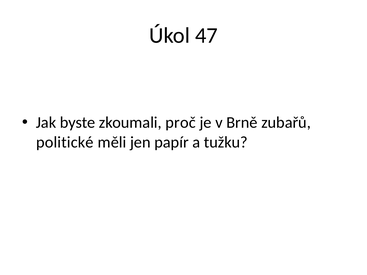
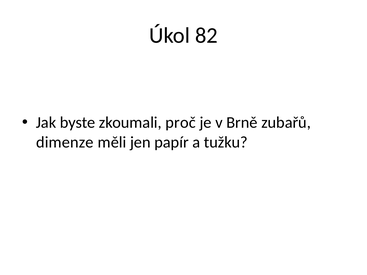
47: 47 -> 82
politické: politické -> dimenze
